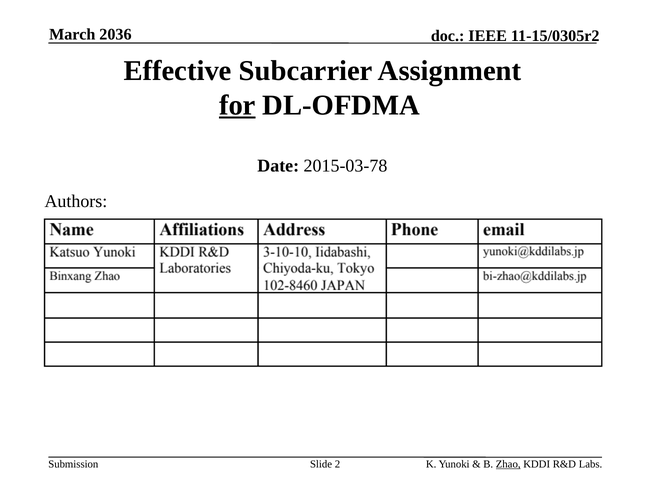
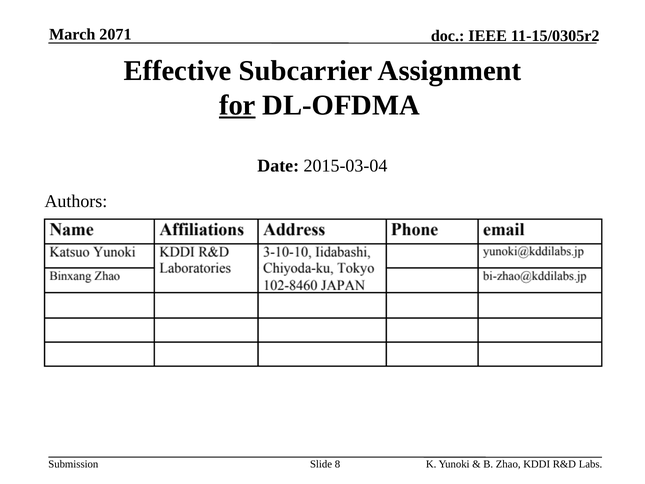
2036: 2036 -> 2071
2015-03-78: 2015-03-78 -> 2015-03-04
2: 2 -> 8
Zhao underline: present -> none
